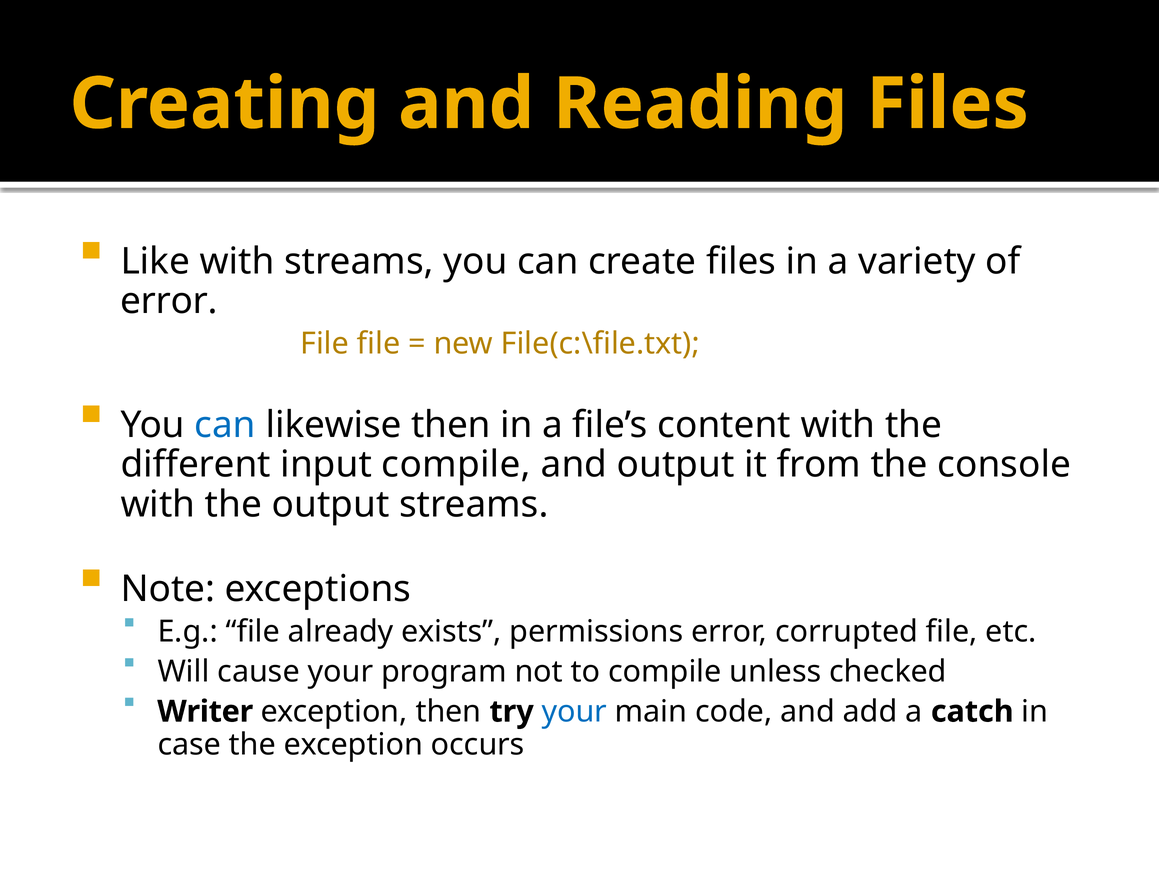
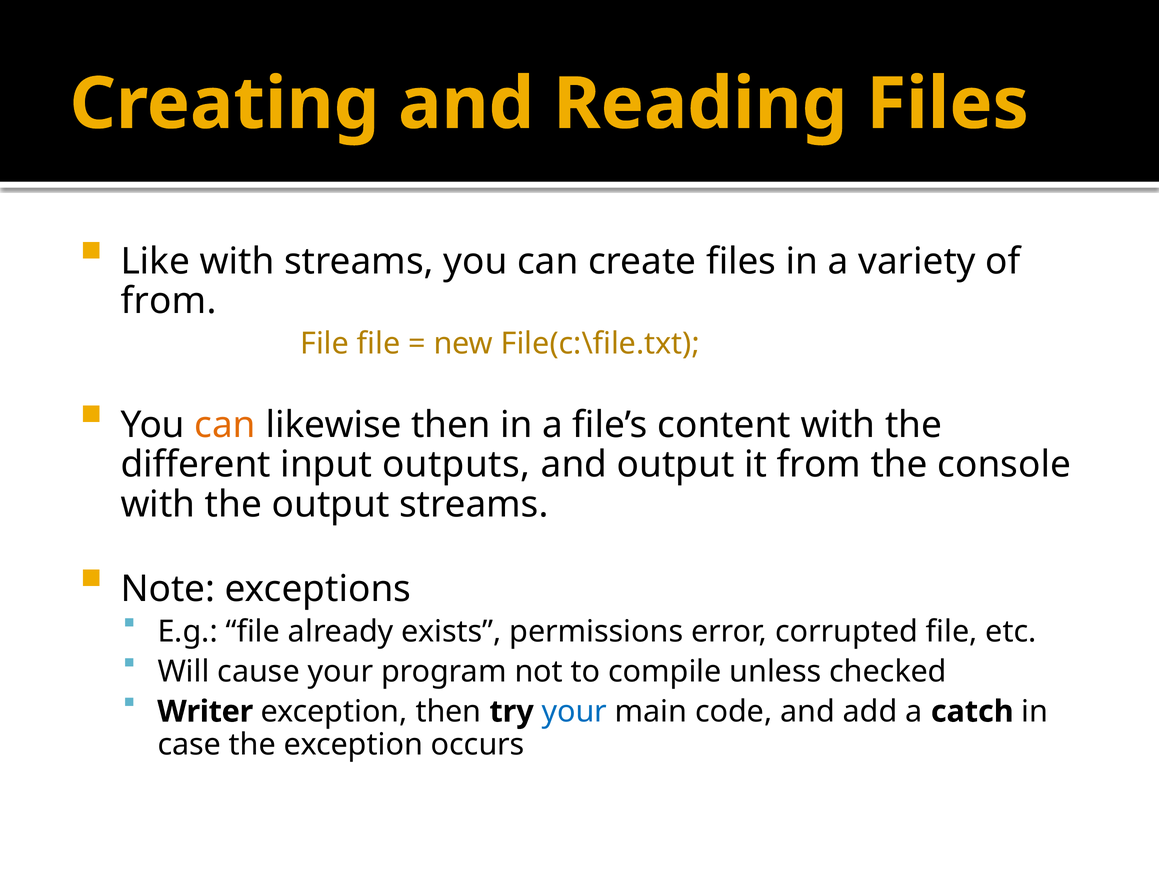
error at (169, 301): error -> from
can at (225, 425) colour: blue -> orange
input compile: compile -> outputs
